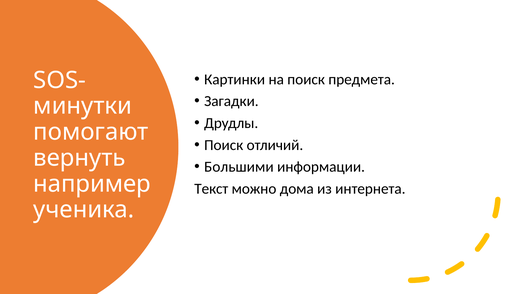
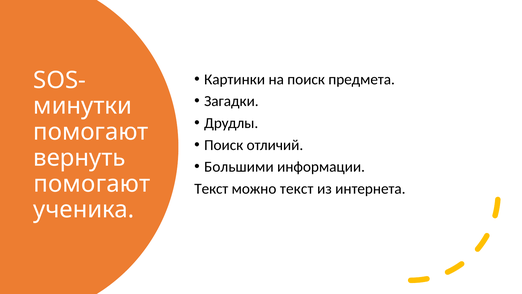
например at (92, 184): например -> помогают
можно дома: дома -> текст
